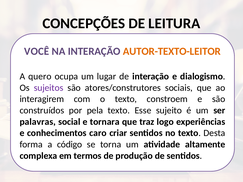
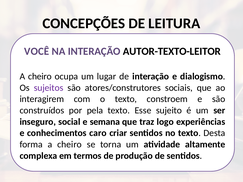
AUTOR-TEXTO-LEITOR colour: orange -> black
quero at (40, 76): quero -> cheiro
palavras: palavras -> inseguro
tornara: tornara -> semana
forma a código: código -> cheiro
